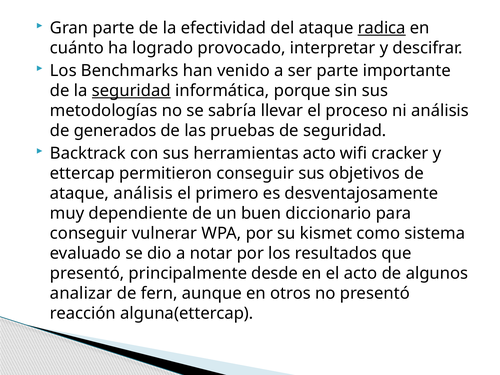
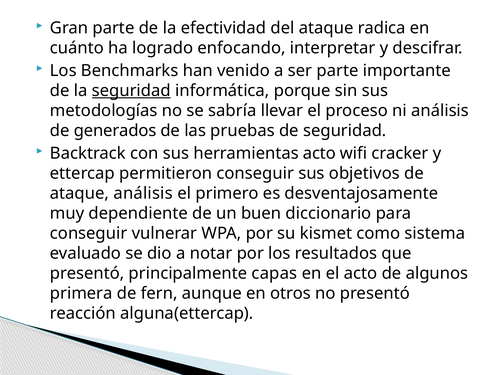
radica underline: present -> none
provocado: provocado -> enfocando
desde: desde -> capas
analizar: analizar -> primera
